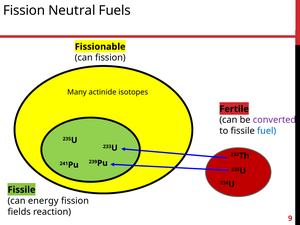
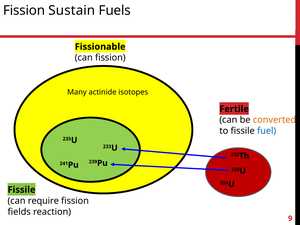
Neutral: Neutral -> Sustain
converted colour: purple -> orange
energy: energy -> require
